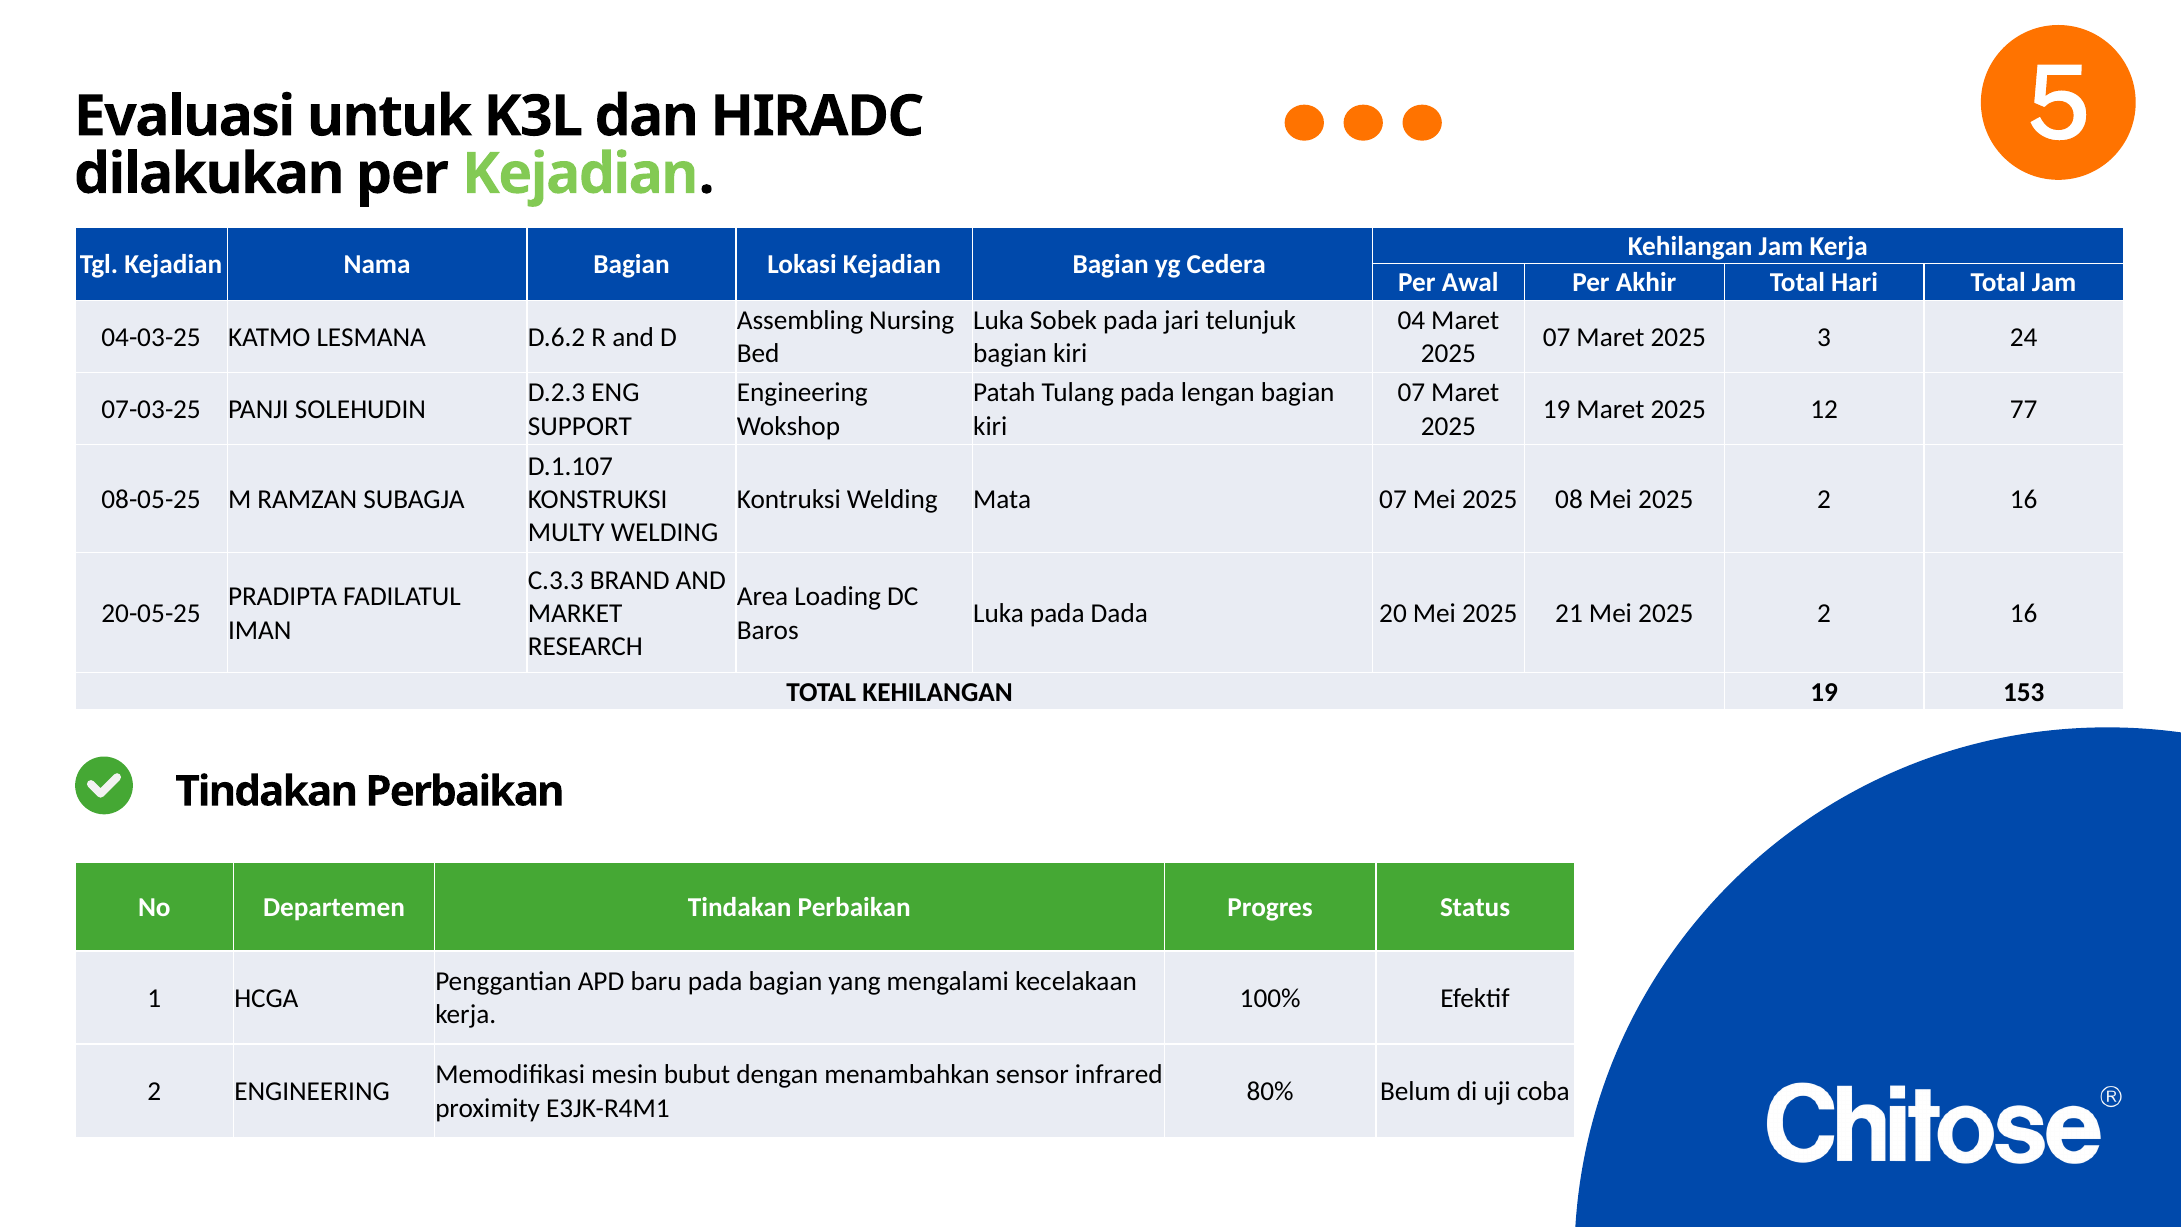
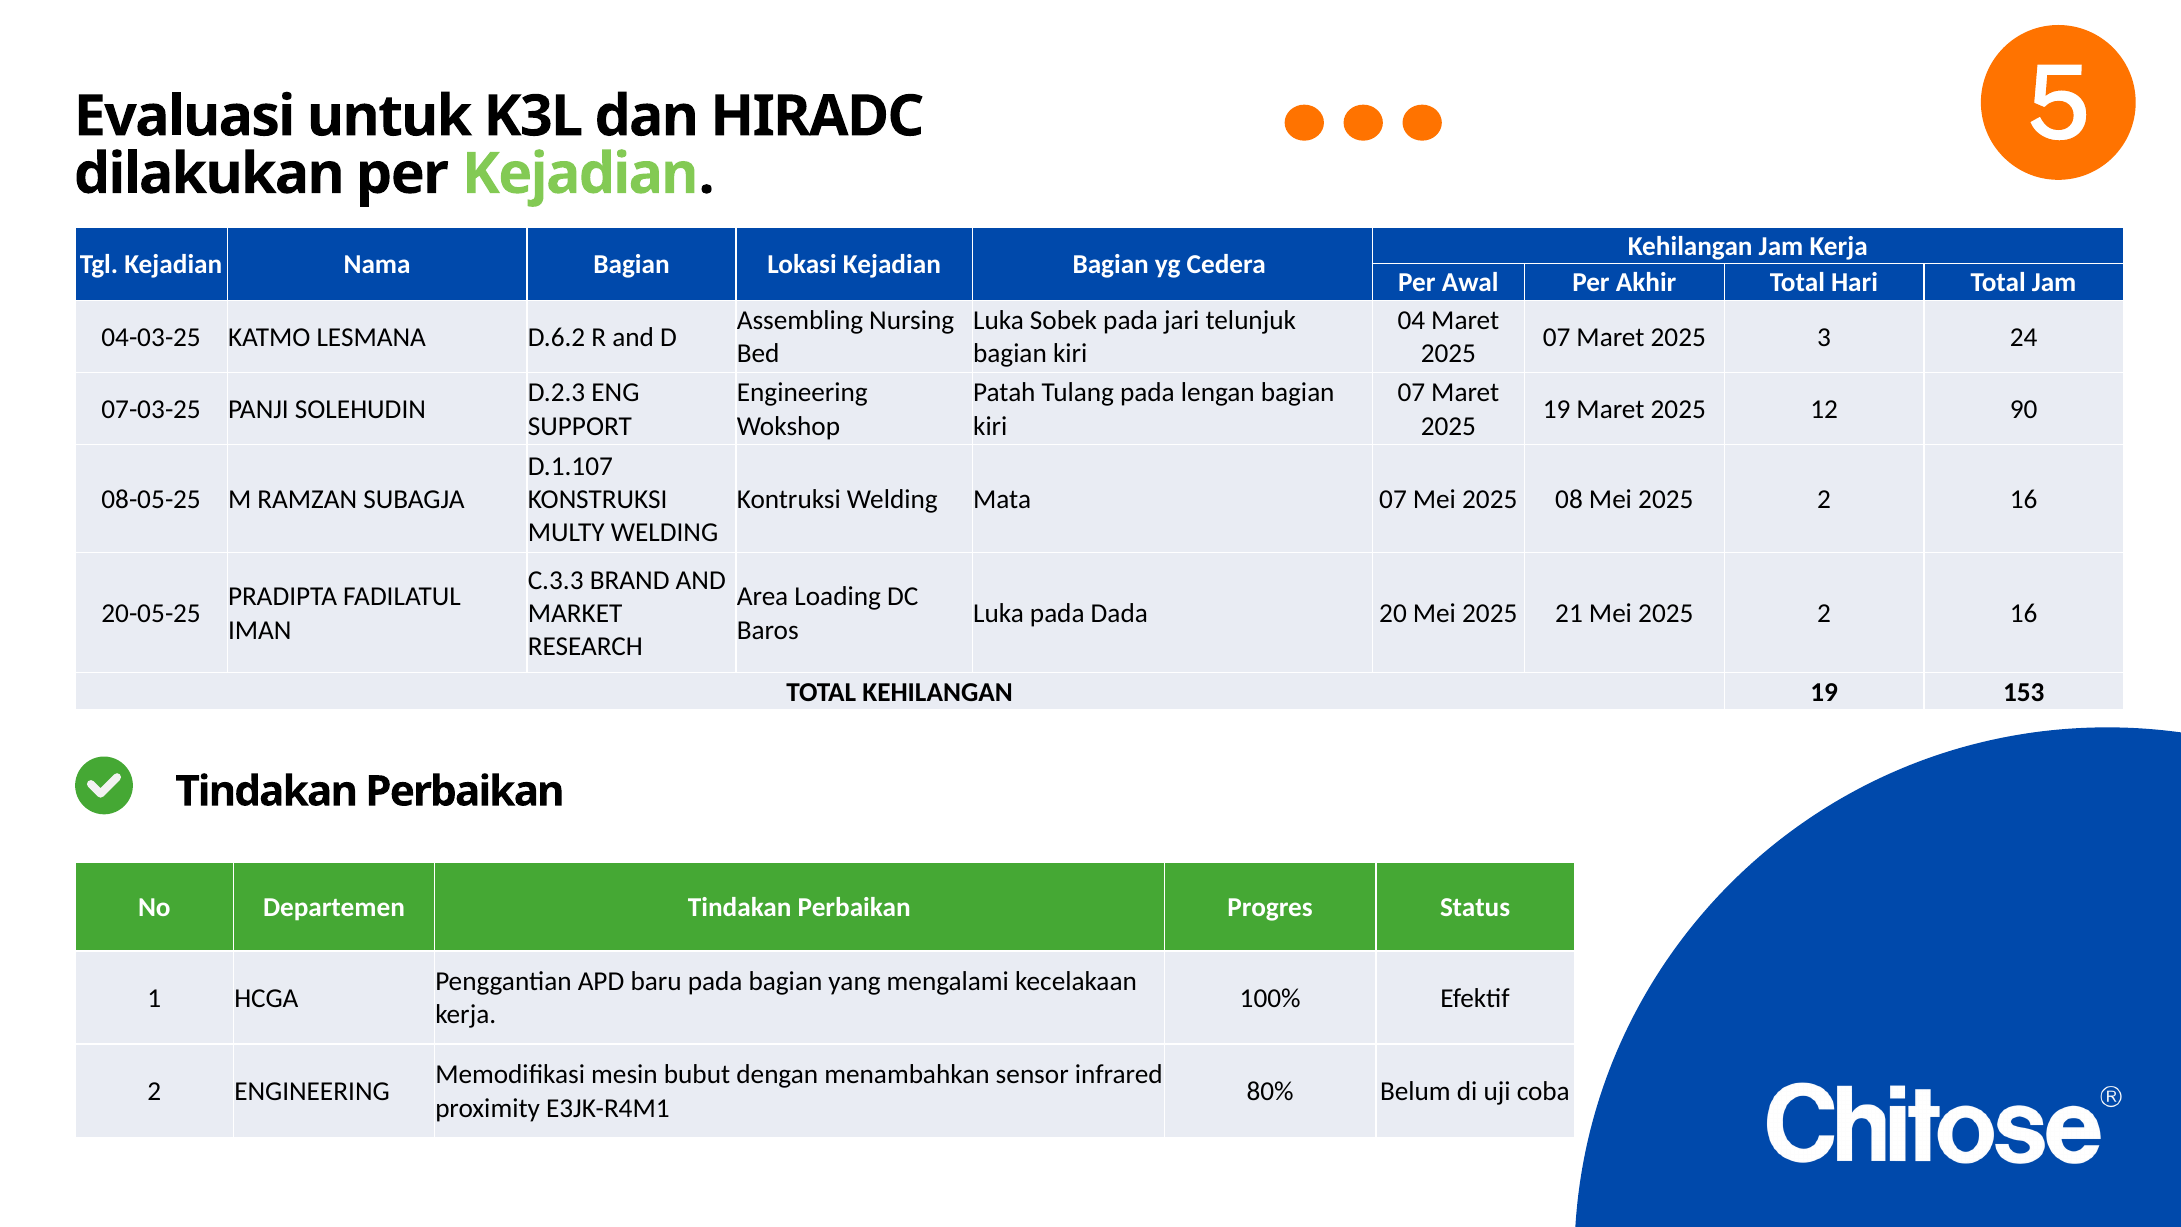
77: 77 -> 90
